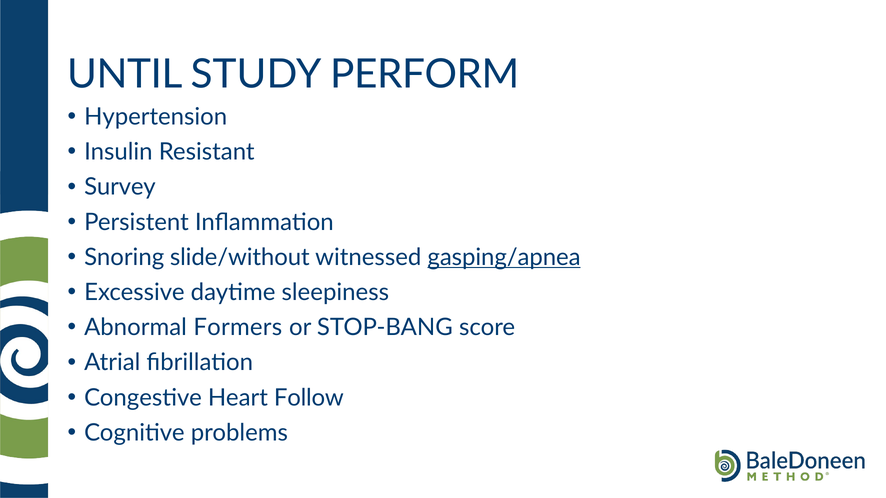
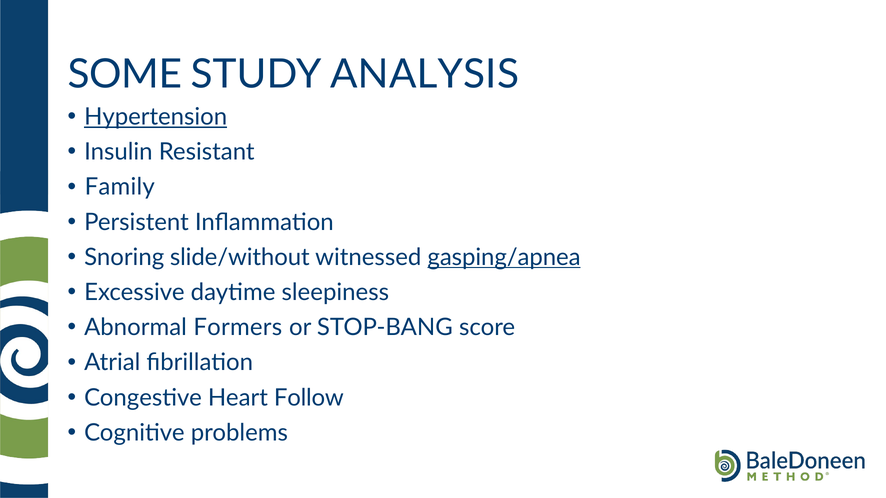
UNTIL: UNTIL -> SOME
PERFORM: PERFORM -> ANALYSIS
Hypertension underline: none -> present
Survey: Survey -> Family
